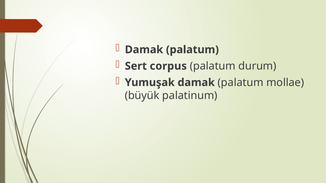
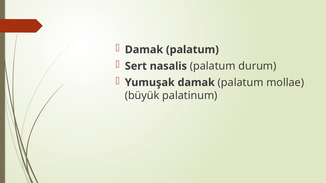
corpus: corpus -> nasalis
